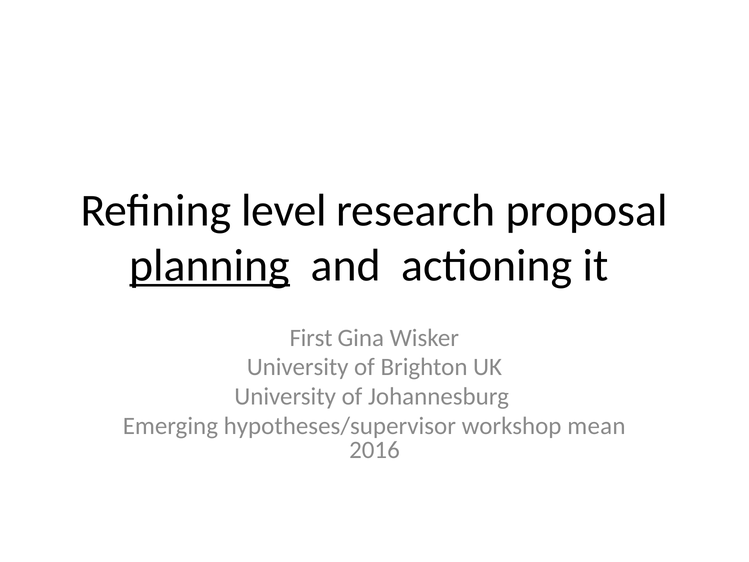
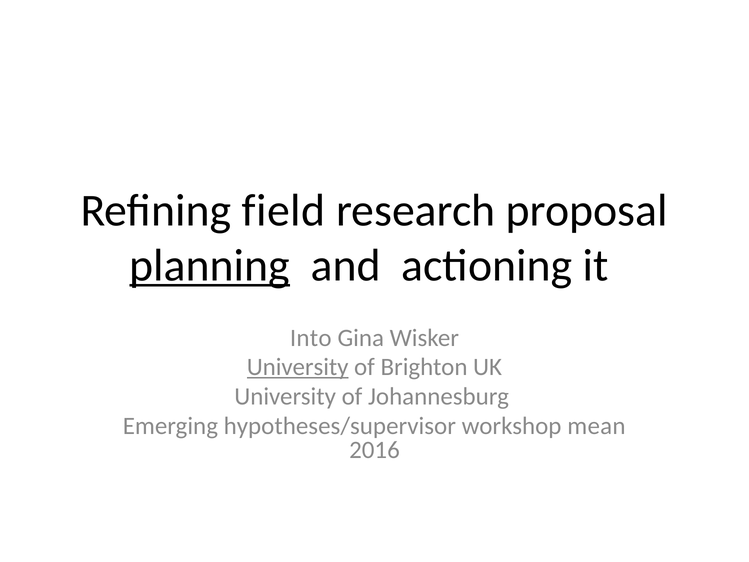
level: level -> field
First: First -> Into
University at (298, 367) underline: none -> present
